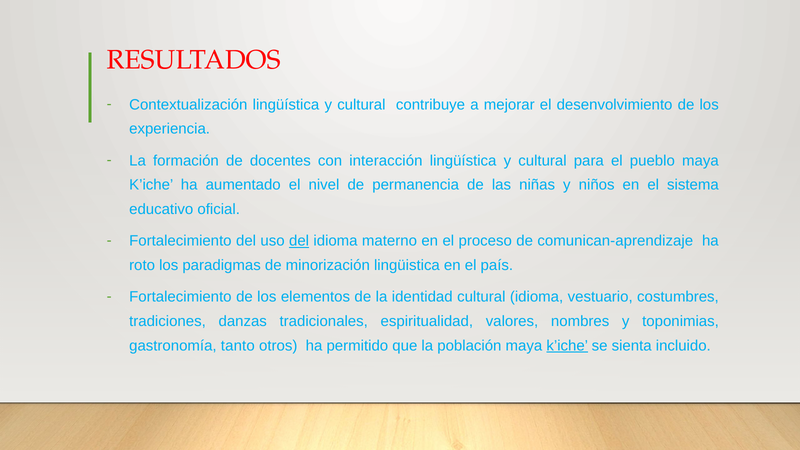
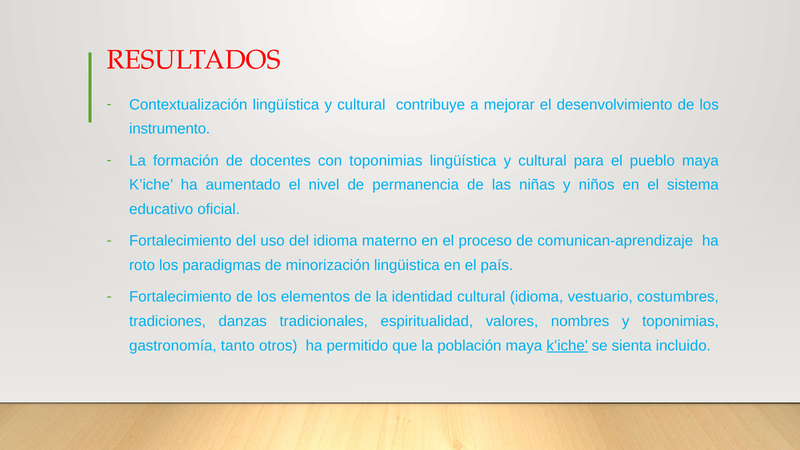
experiencia: experiencia -> instrumento
con interacción: interacción -> toponimias
del at (299, 241) underline: present -> none
